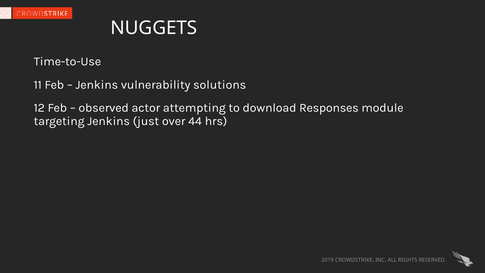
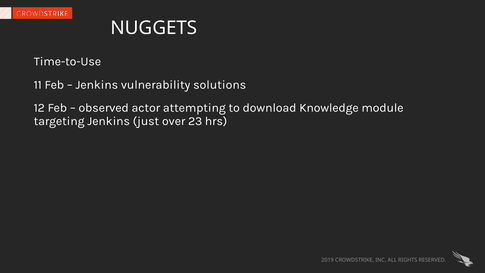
Responses: Responses -> Knowledge
44: 44 -> 23
